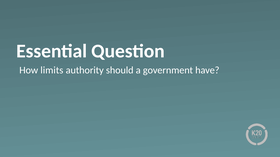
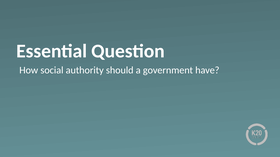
limits: limits -> social
